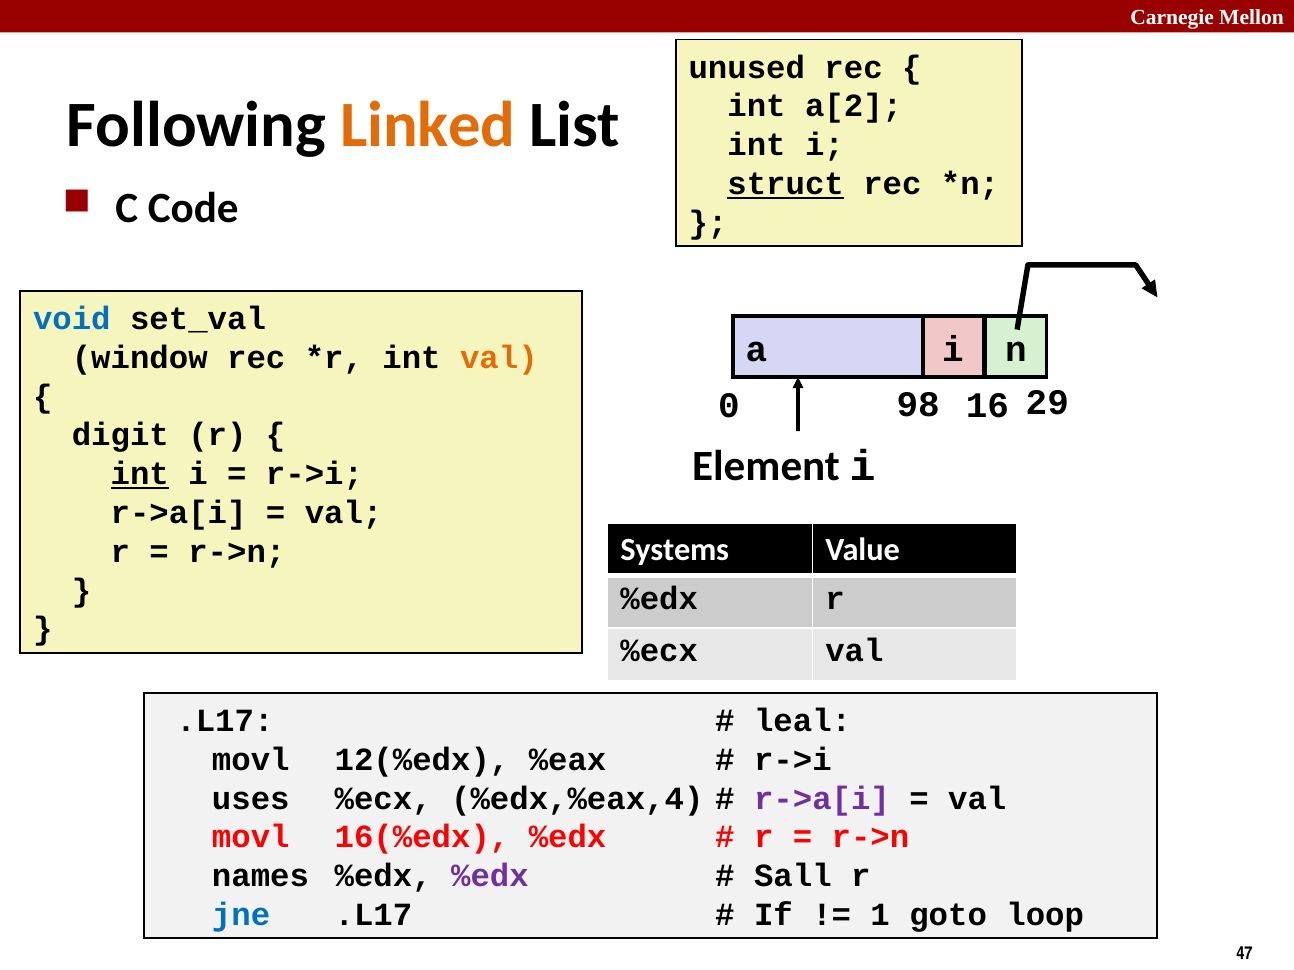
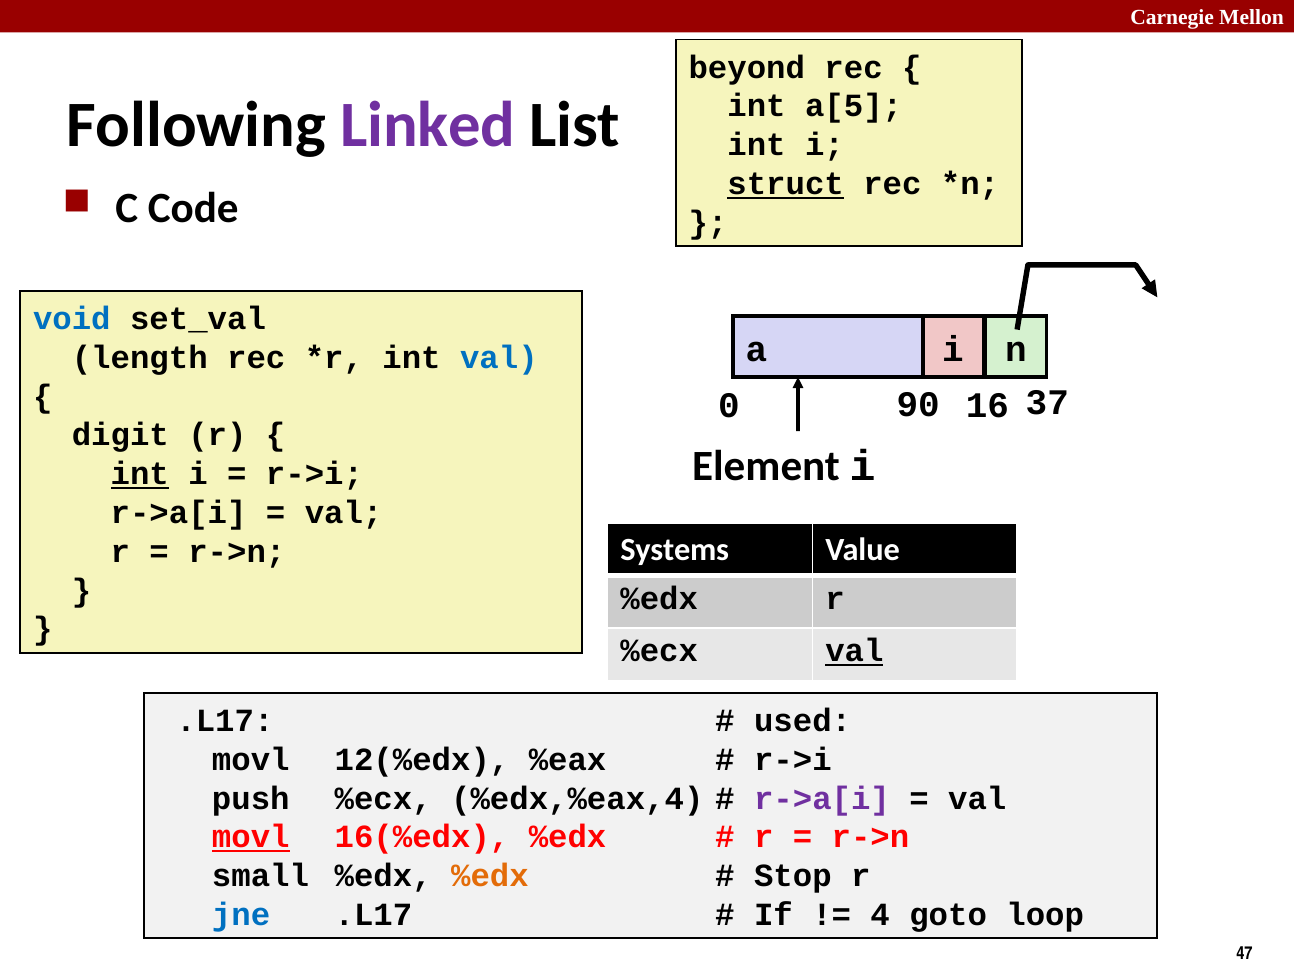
unused: unused -> beyond
a[2: a[2 -> a[5
Linked colour: orange -> purple
window: window -> length
val at (499, 358) colour: orange -> blue
98: 98 -> 90
29: 29 -> 37
val at (854, 651) underline: none -> present
leal: leal -> used
uses: uses -> push
movl at (251, 838) underline: none -> present
names: names -> small
%edx at (490, 876) colour: purple -> orange
Sall: Sall -> Stop
1: 1 -> 4
